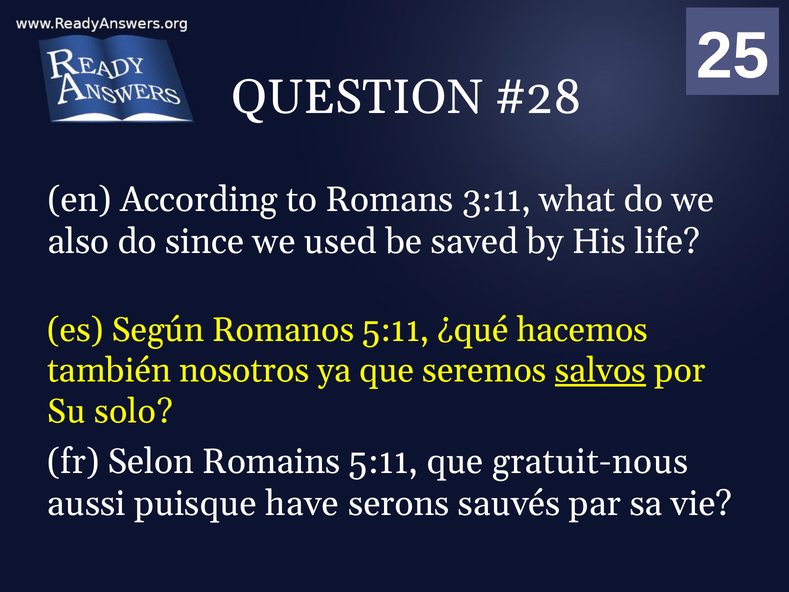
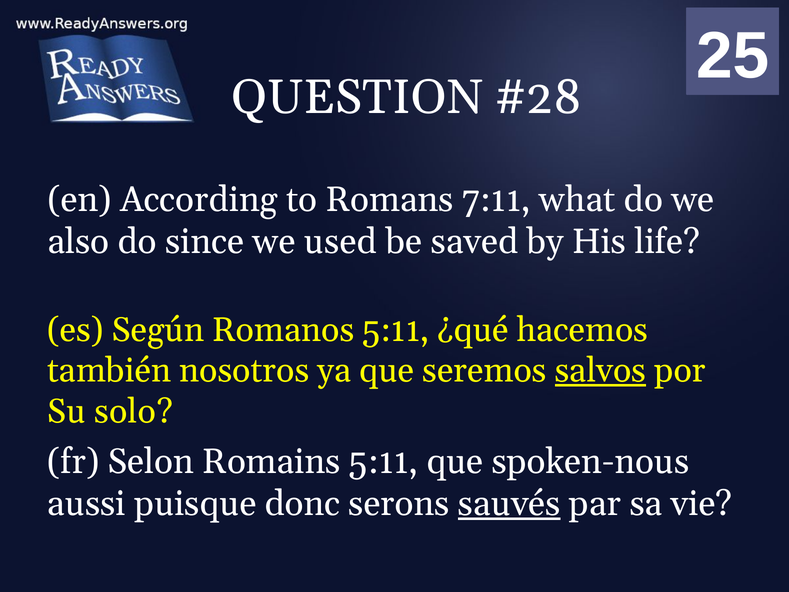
3:11: 3:11 -> 7:11
gratuit-nous: gratuit-nous -> spoken-nous
have: have -> donc
sauvés underline: none -> present
